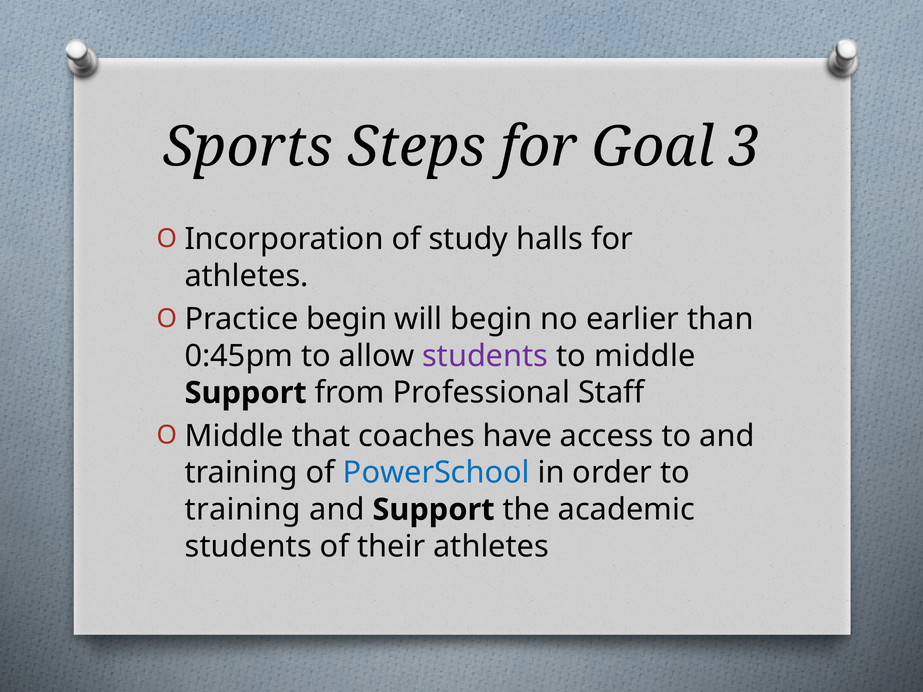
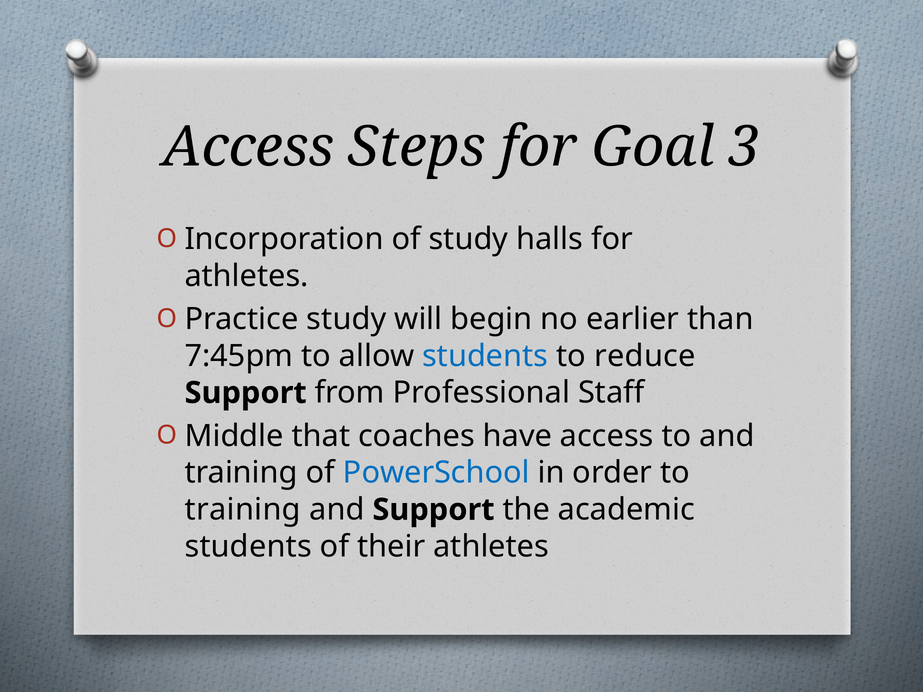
Sports at (248, 147): Sports -> Access
Practice begin: begin -> study
0:45pm: 0:45pm -> 7:45pm
students at (485, 356) colour: purple -> blue
to middle: middle -> reduce
